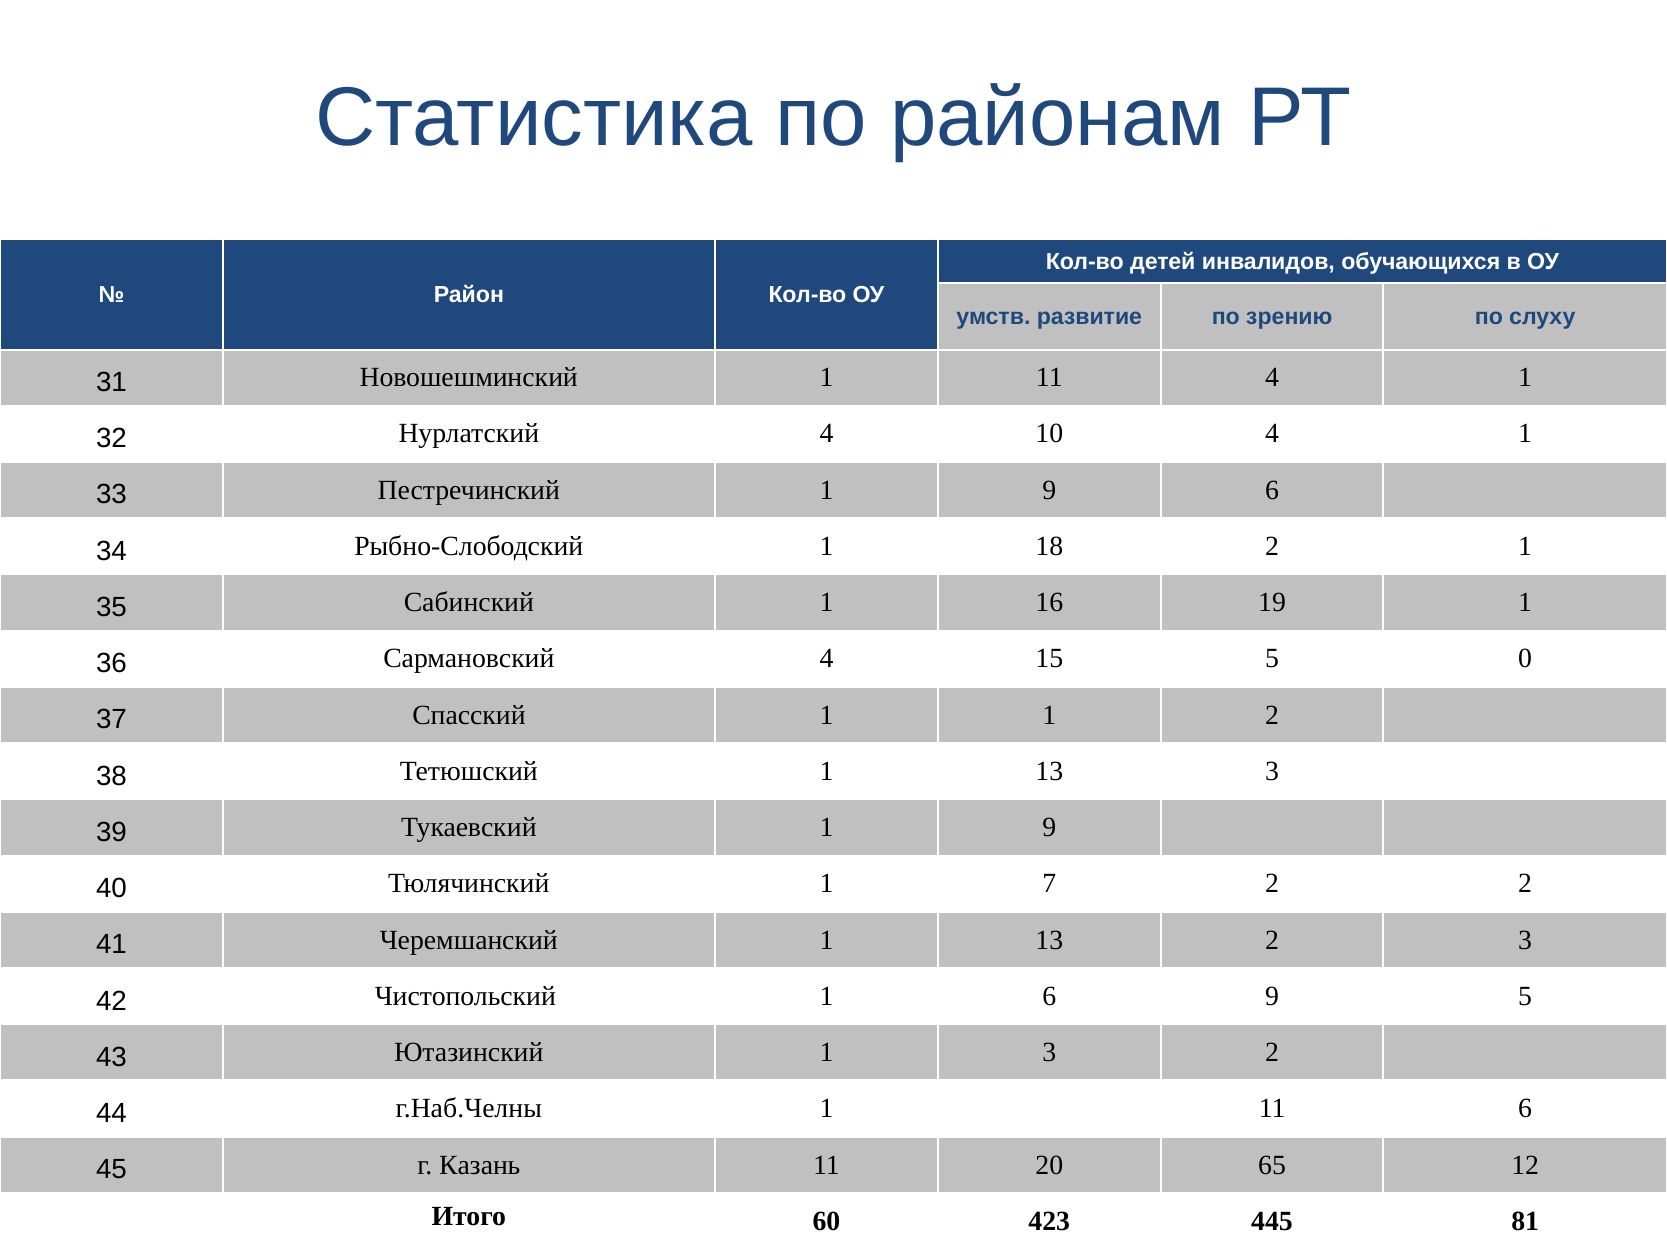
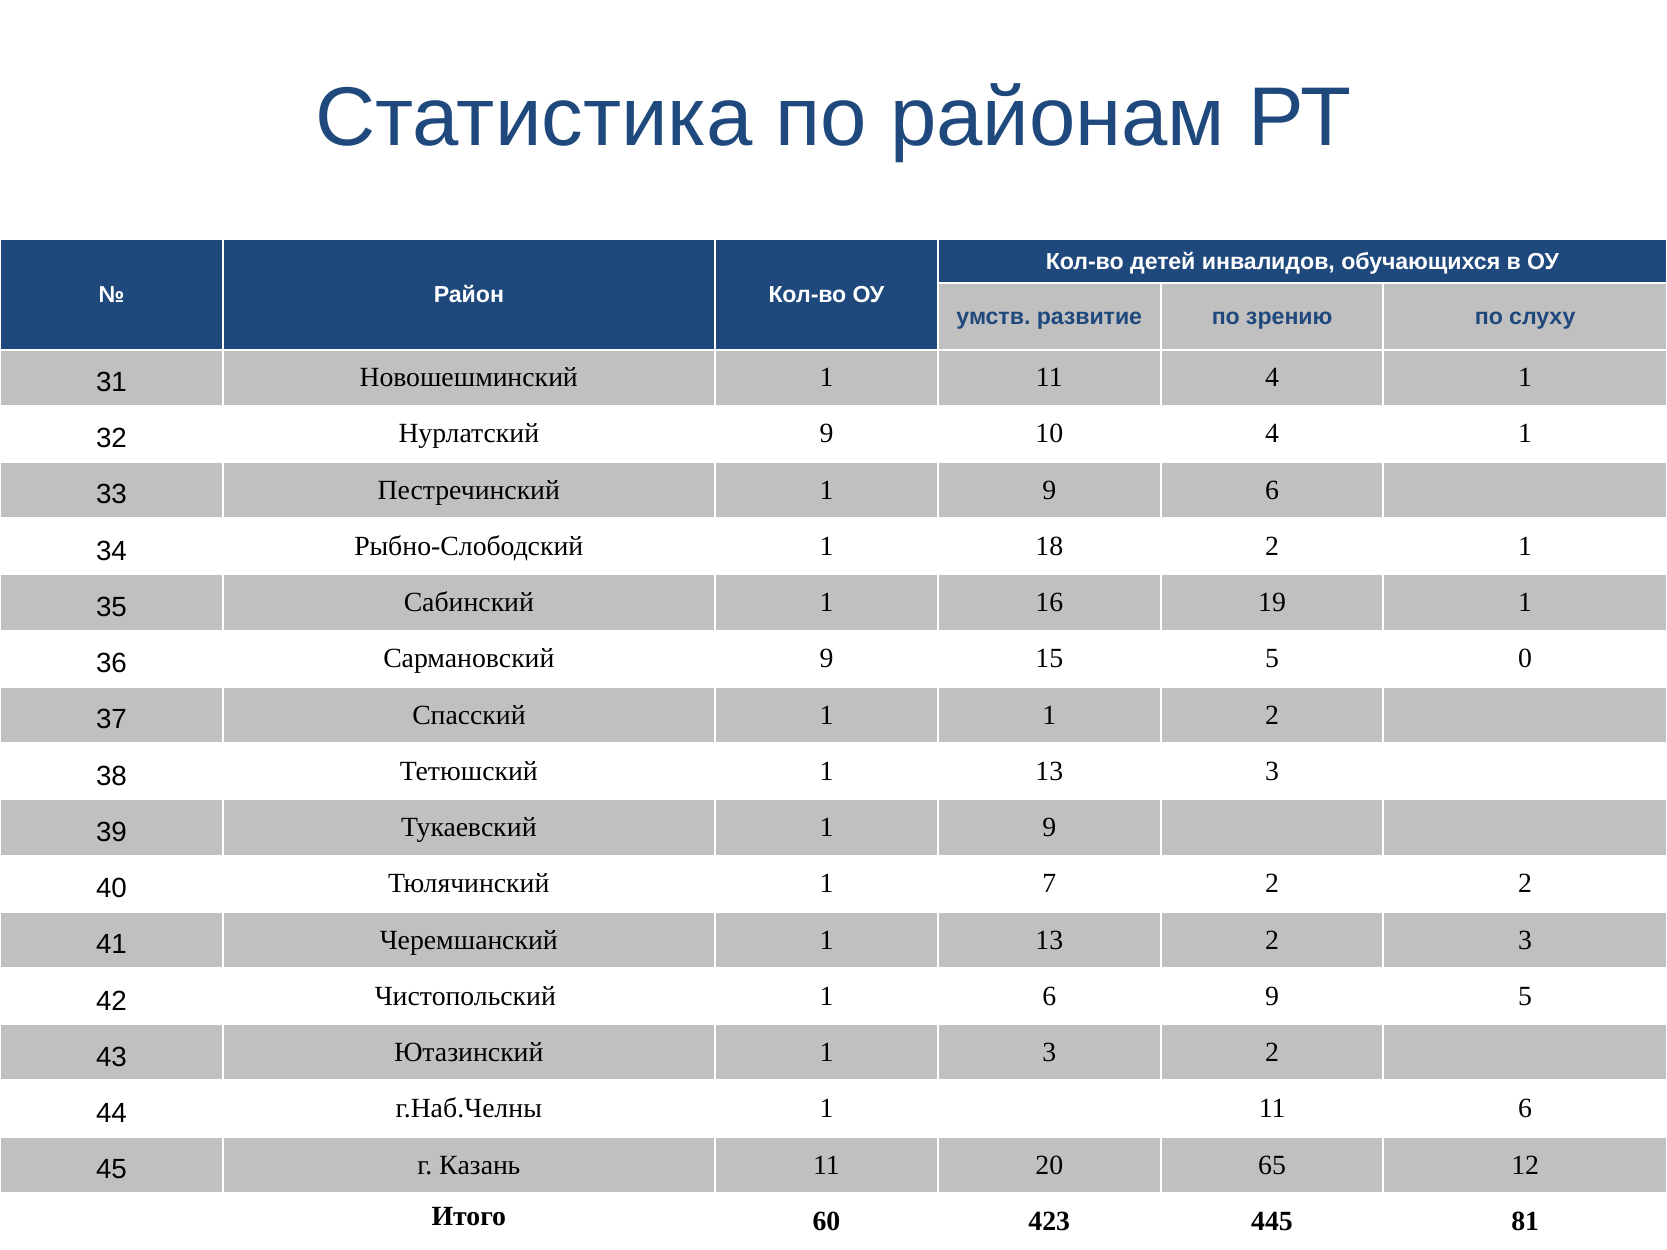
Нурлатский 4: 4 -> 9
Сармановский 4: 4 -> 9
